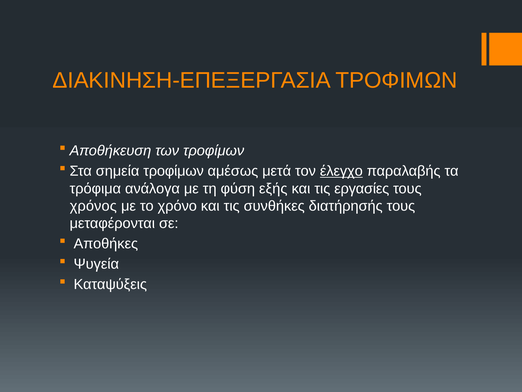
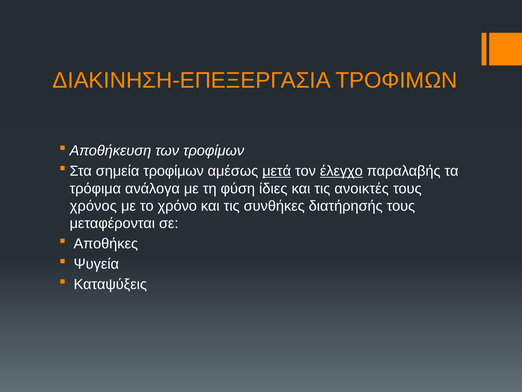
μετά underline: none -> present
εξής: εξής -> ίδιες
εργασίες: εργασίες -> ανοικτές
